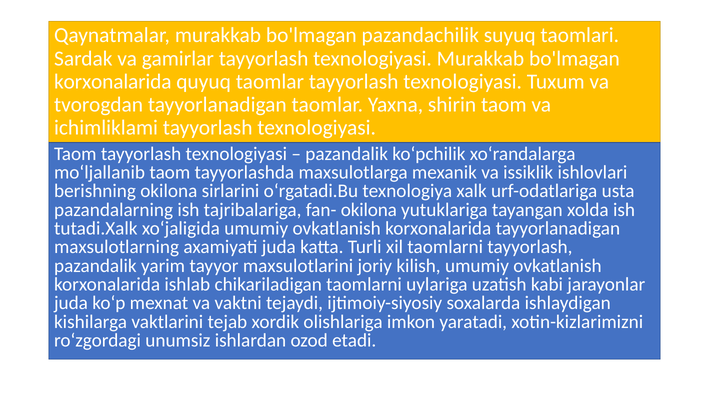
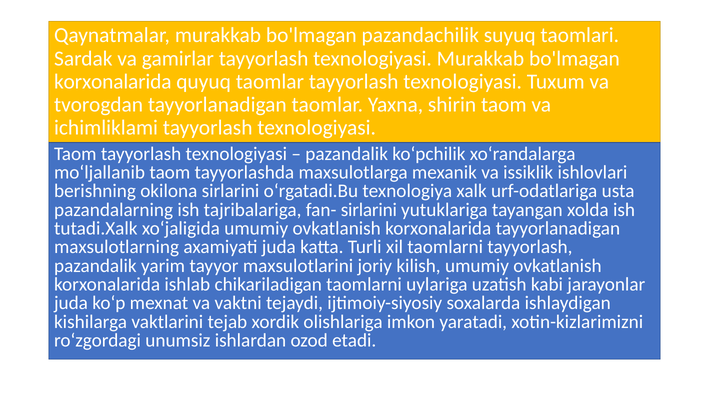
fan- okilona: okilona -> sirlarini
